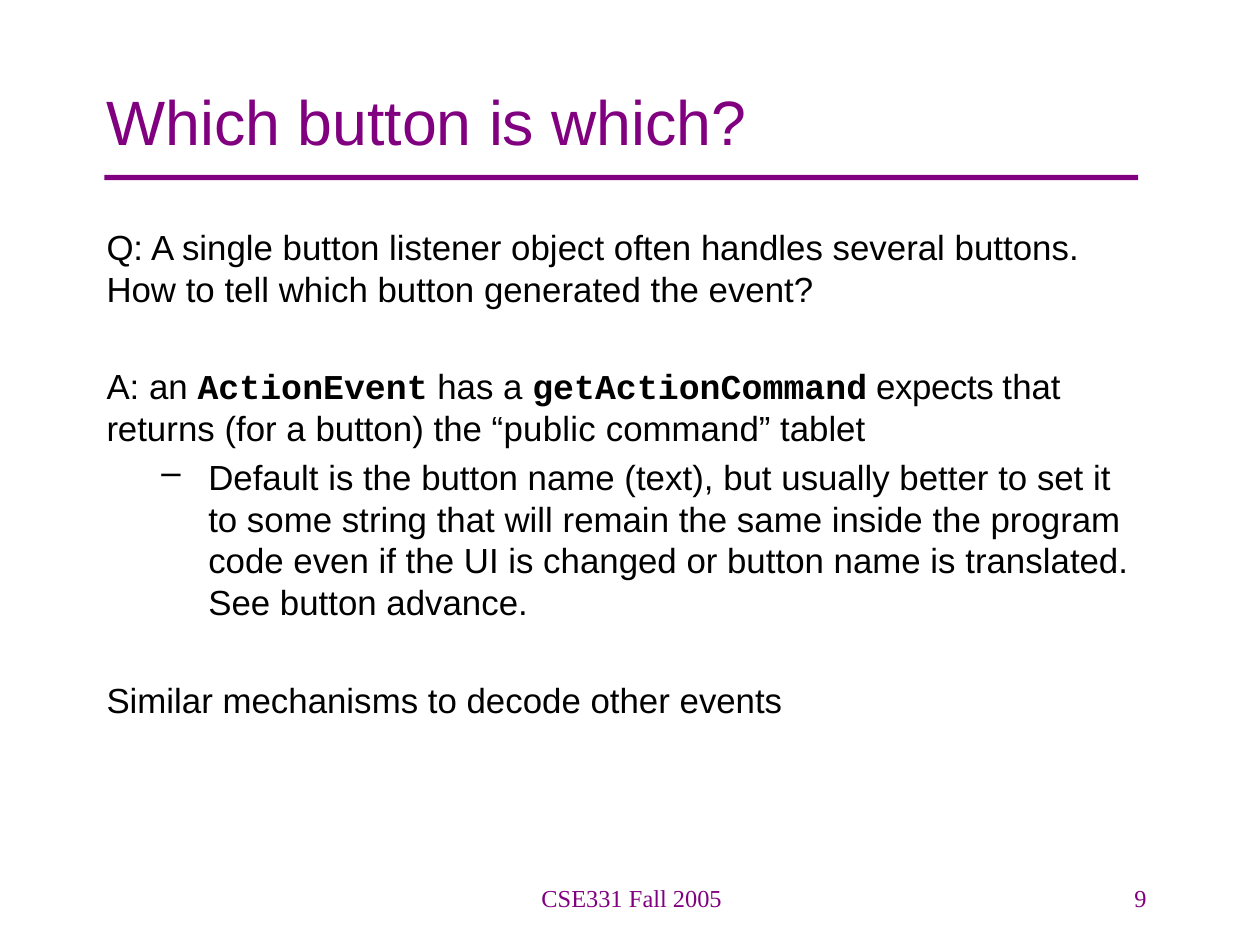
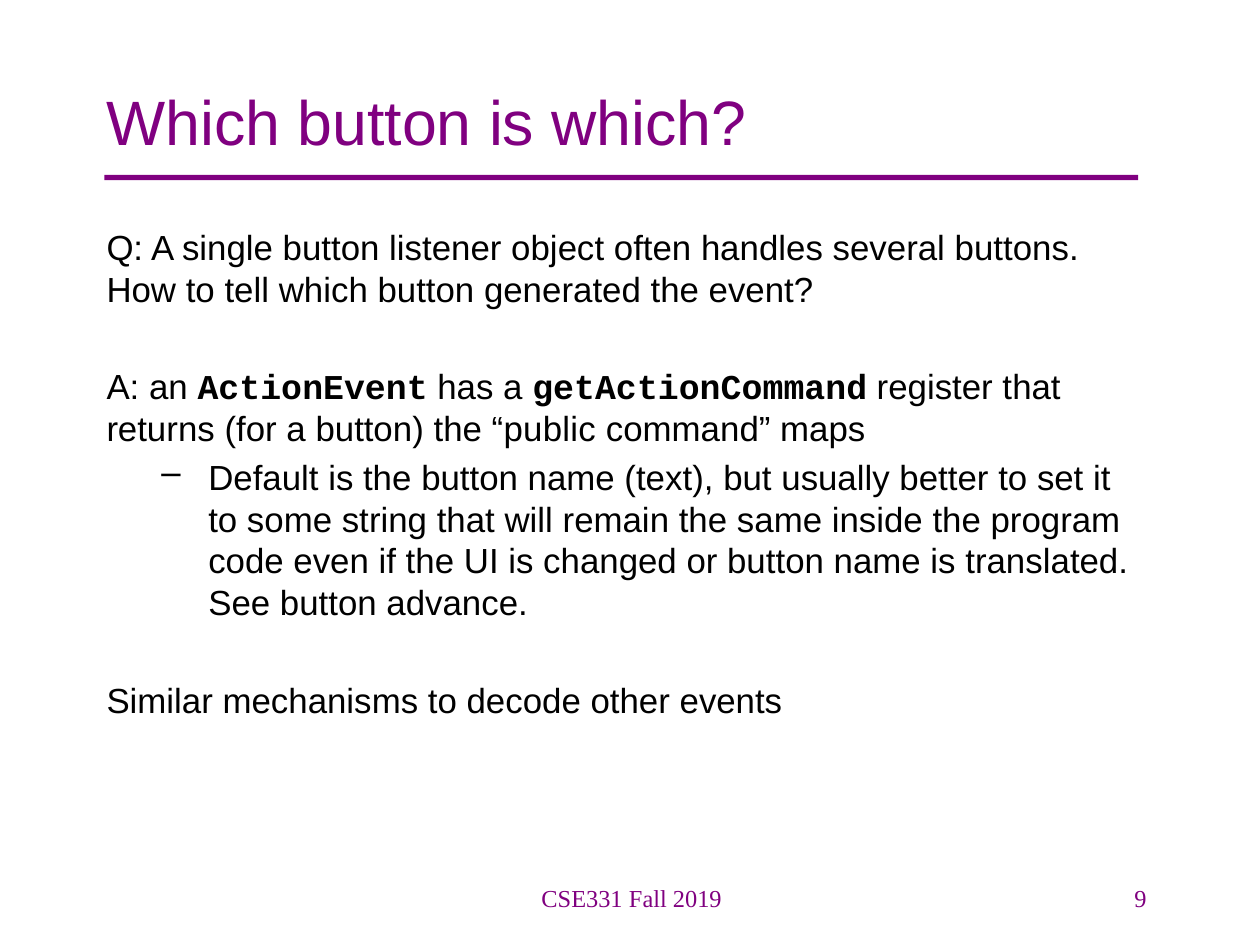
expects: expects -> register
tablet: tablet -> maps
2005: 2005 -> 2019
